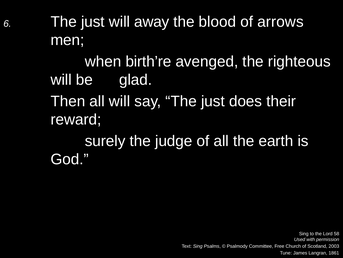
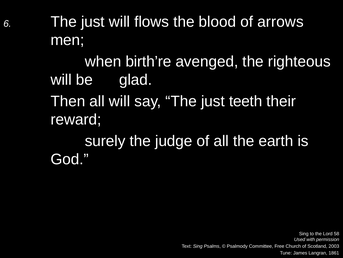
away: away -> flows
does: does -> teeth
